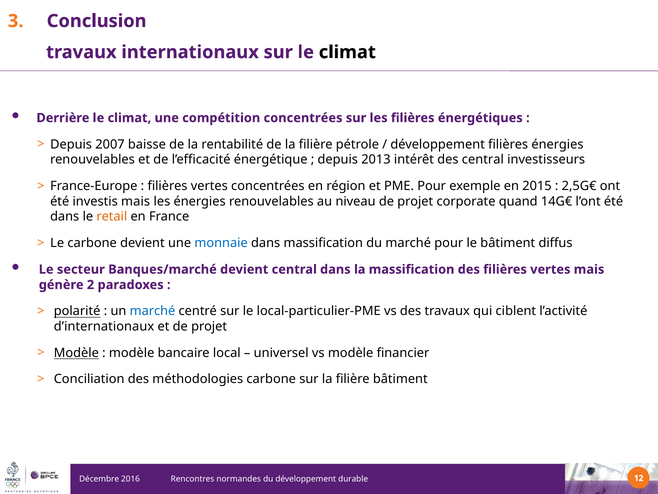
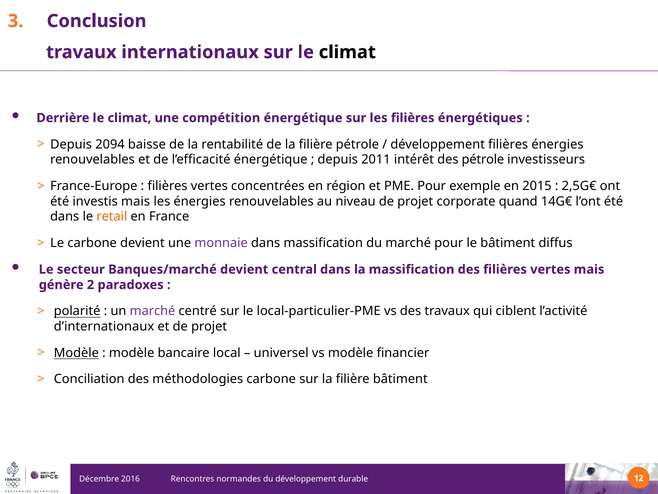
compétition concentrées: concentrées -> énergétique
2007: 2007 -> 2094
2013: 2013 -> 2011
des central: central -> pétrole
monnaie colour: blue -> purple
marché at (152, 311) colour: blue -> purple
